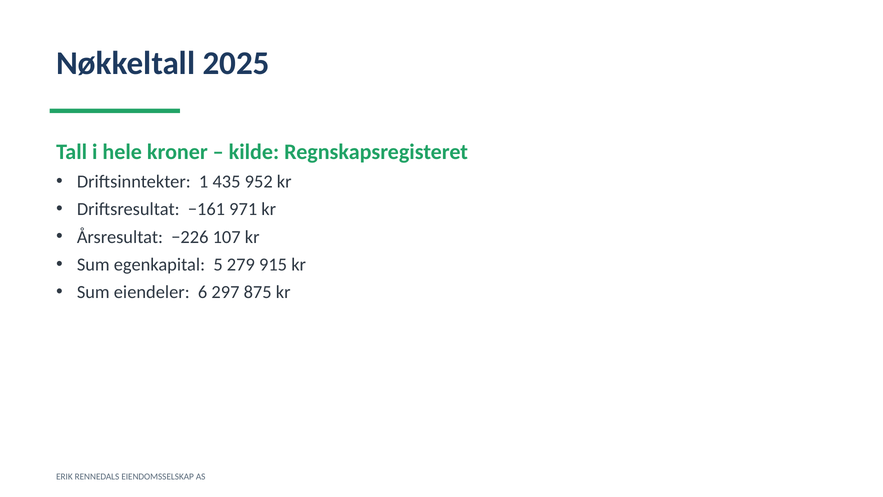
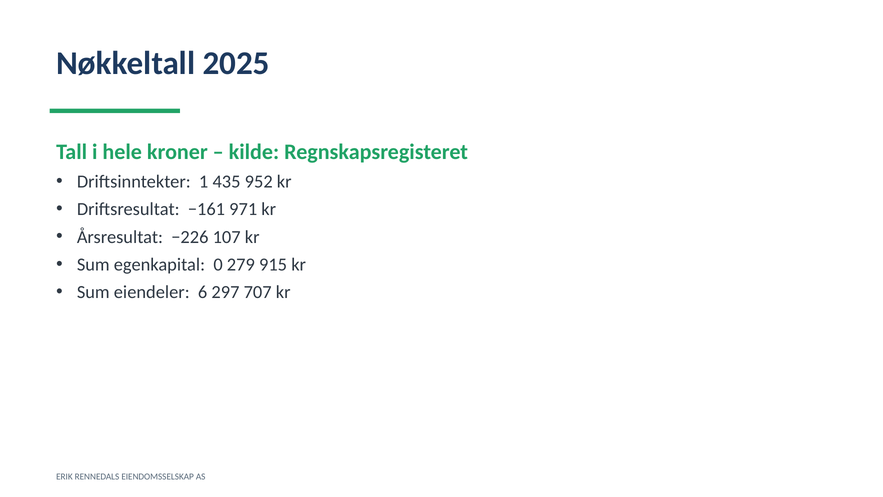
5: 5 -> 0
875: 875 -> 707
